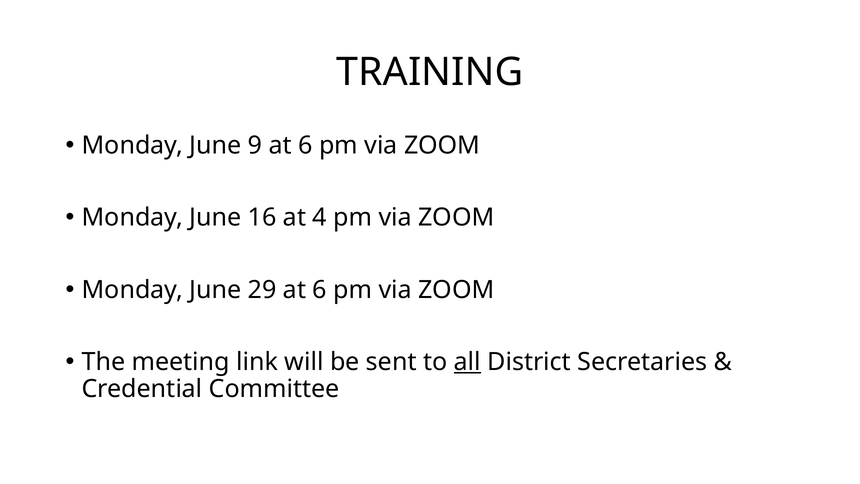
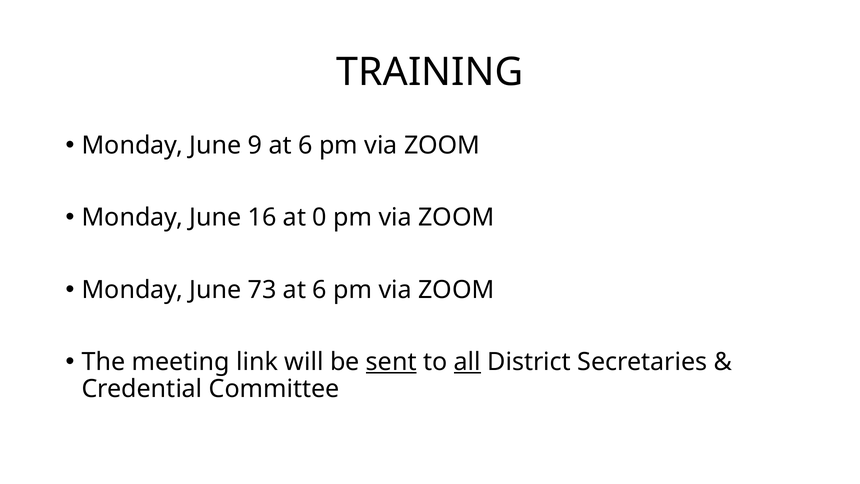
4: 4 -> 0
29: 29 -> 73
sent underline: none -> present
